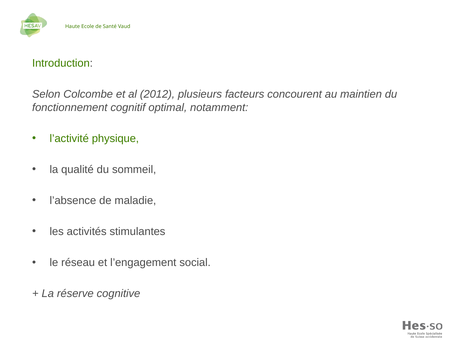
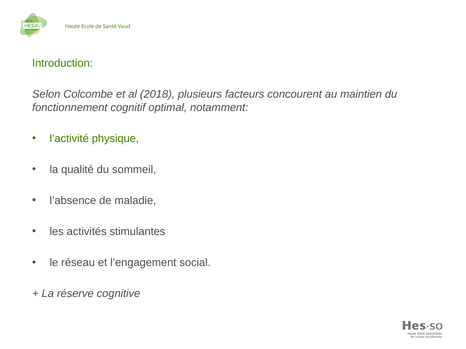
2012: 2012 -> 2018
